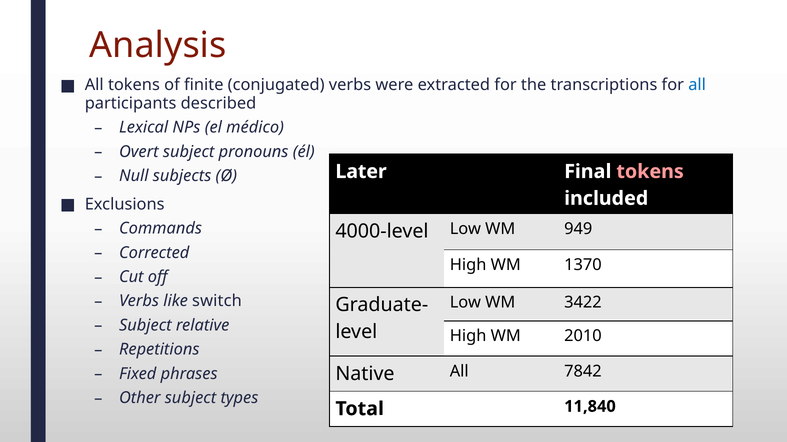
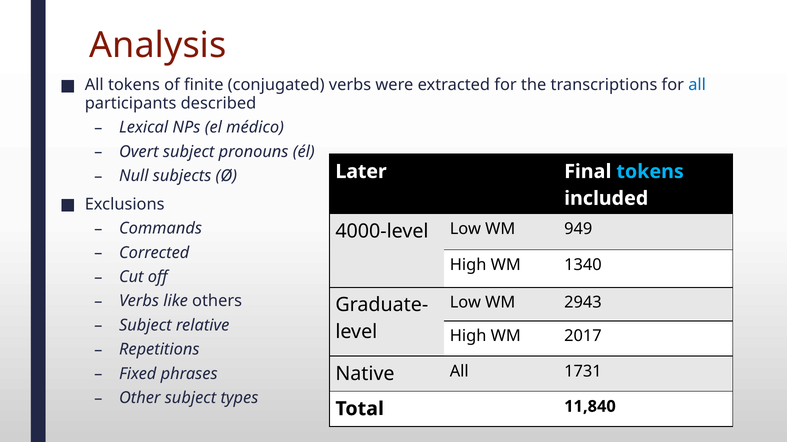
tokens at (650, 172) colour: pink -> light blue
1370: 1370 -> 1340
switch: switch -> others
3422: 3422 -> 2943
2010: 2010 -> 2017
7842: 7842 -> 1731
